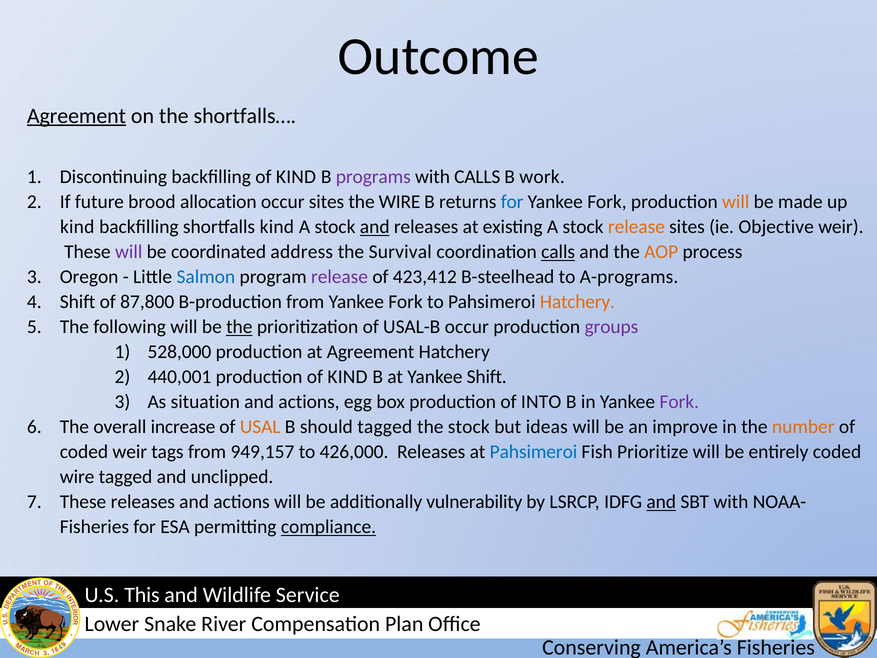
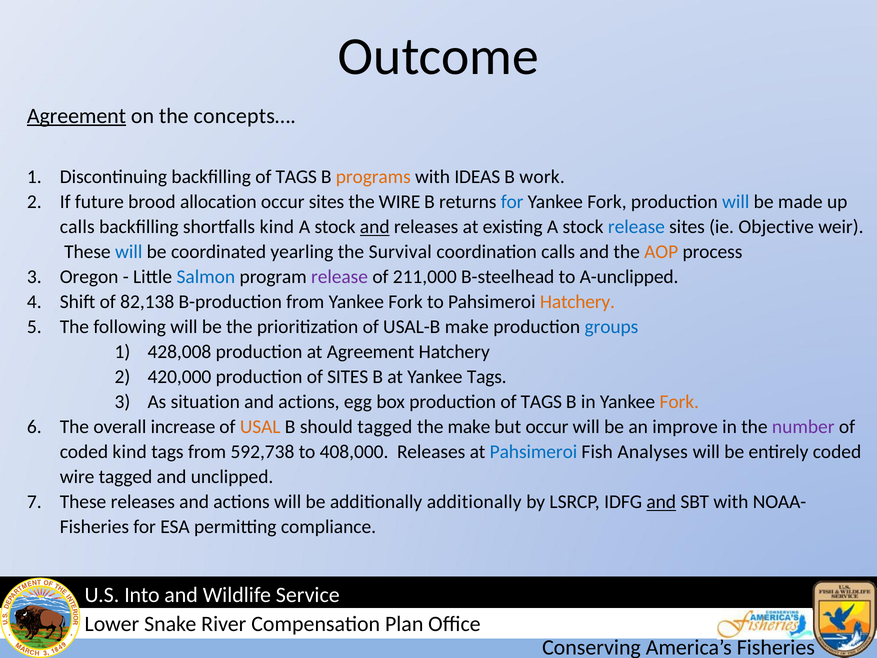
shortfalls…: shortfalls… -> concepts…
backfilling of KIND: KIND -> TAGS
programs colour: purple -> orange
with CALLS: CALLS -> IDEAS
will at (736, 202) colour: orange -> blue
kind at (77, 227): kind -> calls
release at (636, 227) colour: orange -> blue
will at (129, 252) colour: purple -> blue
address: address -> yearling
calls at (558, 252) underline: present -> none
423,412: 423,412 -> 211,000
A-programs: A-programs -> A-unclipped
87,800: 87,800 -> 82,138
the at (239, 327) underline: present -> none
USAL-B occur: occur -> make
groups colour: purple -> blue
528,000: 528,000 -> 428,008
440,001: 440,001 -> 420,000
production of KIND: KIND -> SITES
Yankee Shift: Shift -> Tags
production of INTO: INTO -> TAGS
Fork at (679, 402) colour: purple -> orange
the stock: stock -> make
but ideas: ideas -> occur
number colour: orange -> purple
coded weir: weir -> kind
949,157: 949,157 -> 592,738
426,000: 426,000 -> 408,000
Prioritize: Prioritize -> Analyses
additionally vulnerability: vulnerability -> additionally
compliance underline: present -> none
This: This -> Into
